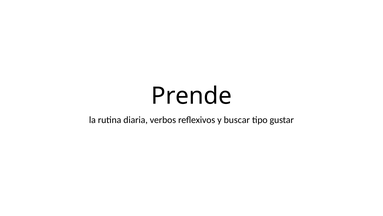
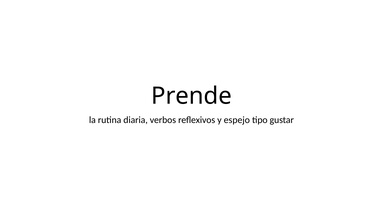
buscar: buscar -> espejo
